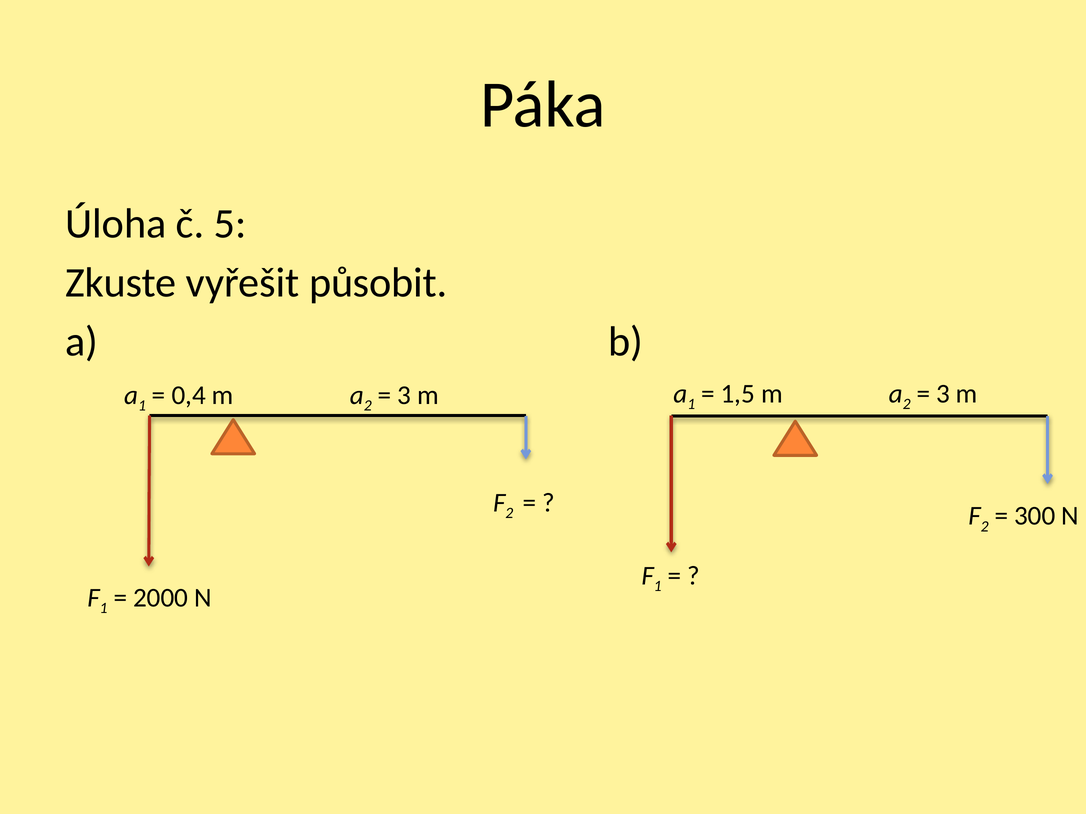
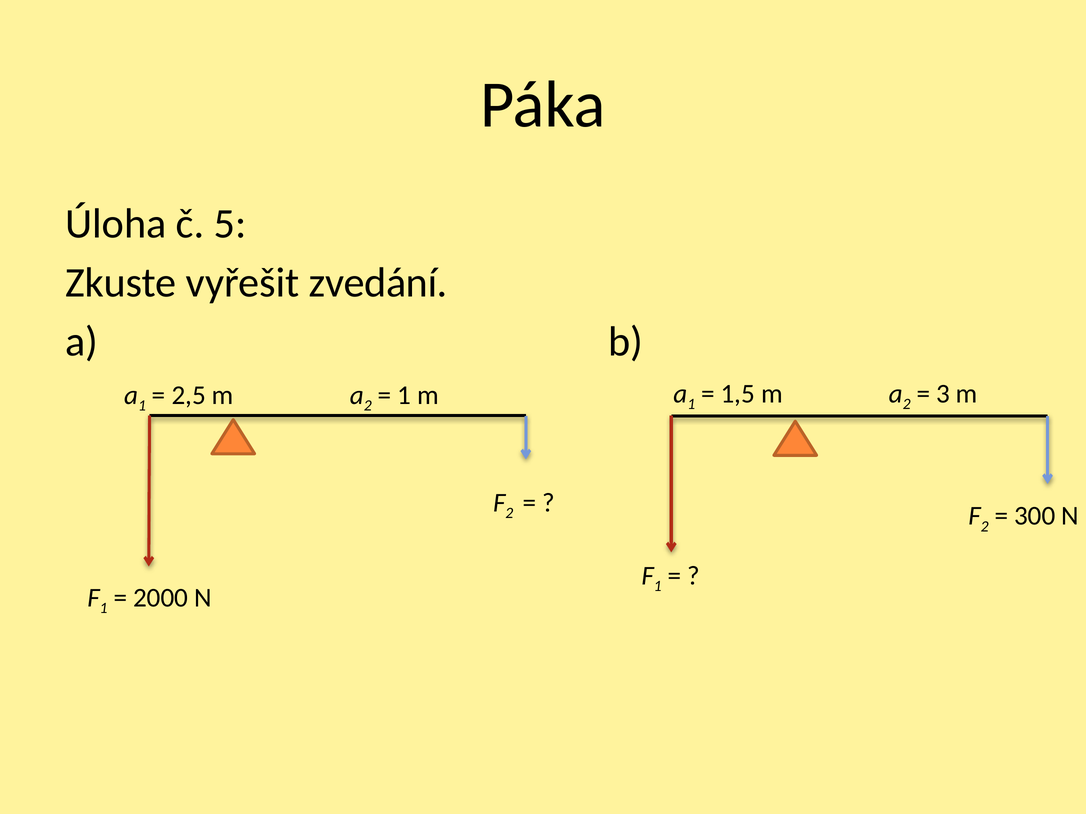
působit: působit -> zvedání
0,4: 0,4 -> 2,5
3 at (404, 395): 3 -> 1
